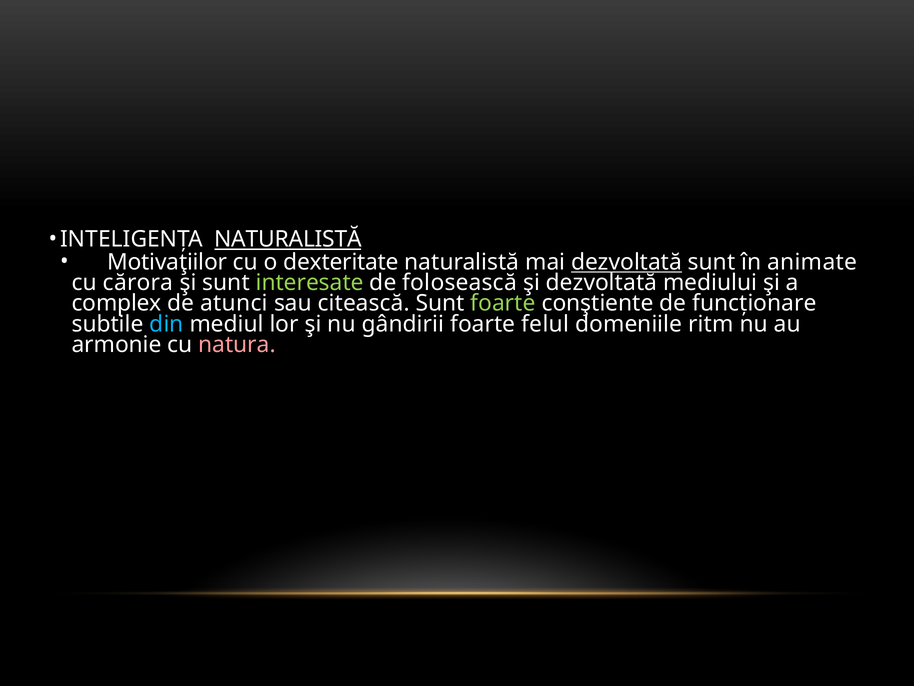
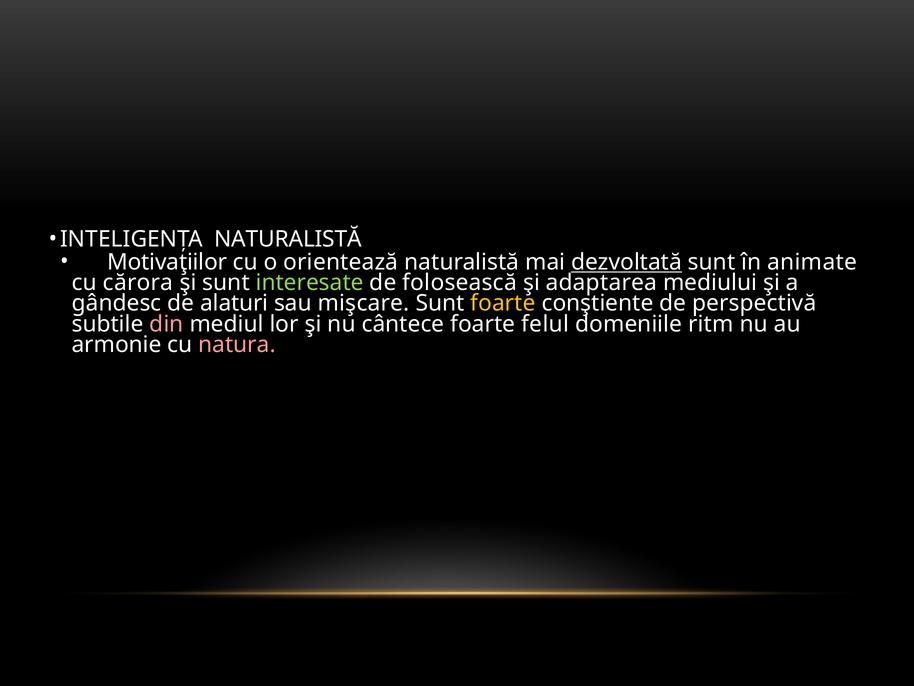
NATURALISTĂ at (288, 239) underline: present -> none
dexteritate: dexteritate -> orientează
şi dezvoltată: dezvoltată -> adaptarea
complex: complex -> gândesc
atunci: atunci -> alaturi
citească: citească -> mişcare
foarte at (503, 303) colour: light green -> yellow
funcționare: funcționare -> perspectivă
din colour: light blue -> pink
gândirii: gândirii -> cântece
